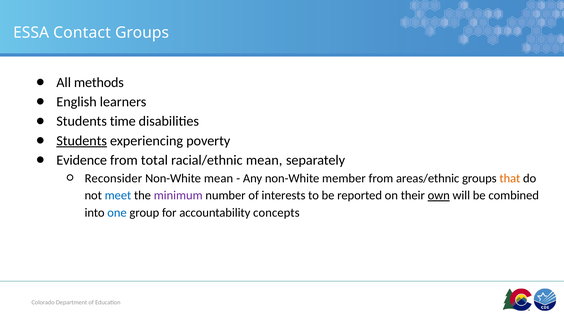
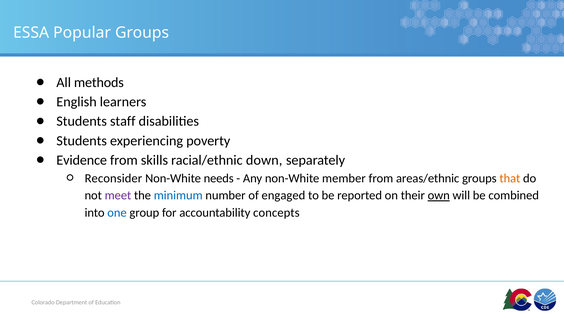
Contact: Contact -> Popular
time: time -> staff
Students at (82, 141) underline: present -> none
total: total -> skills
racial/ethnic mean: mean -> down
Non-White mean: mean -> needs
meet colour: blue -> purple
minimum colour: purple -> blue
interests: interests -> engaged
